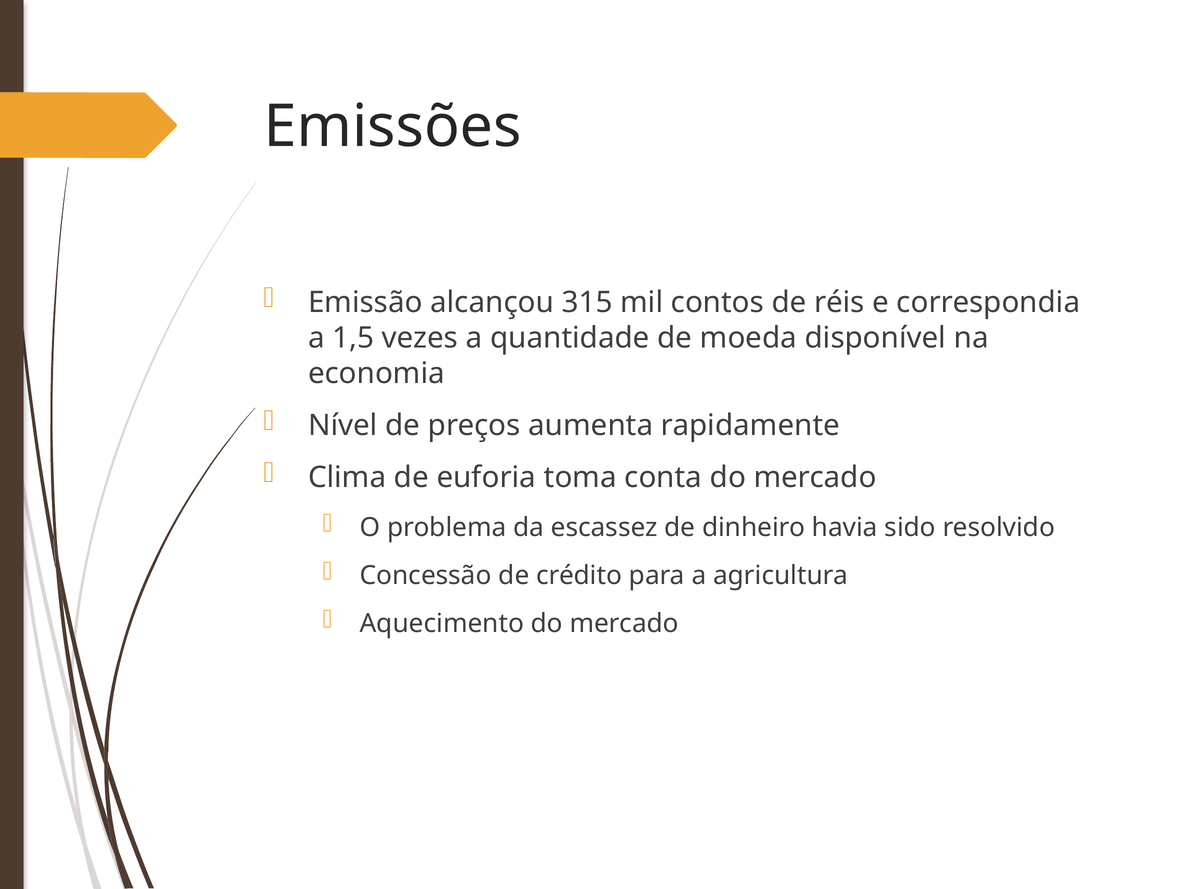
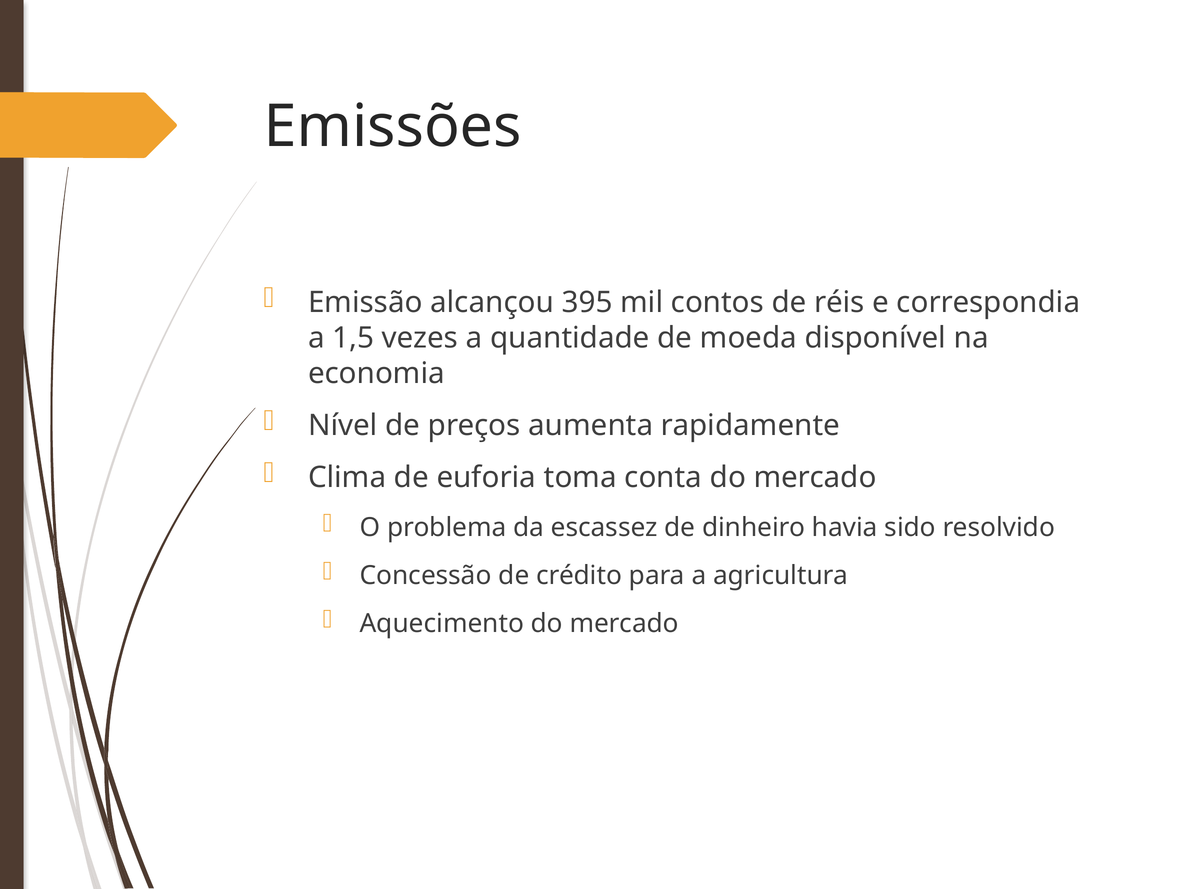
315: 315 -> 395
